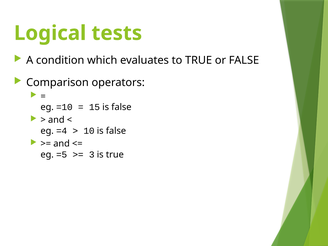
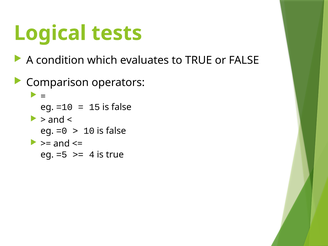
=4: =4 -> =0
3: 3 -> 4
